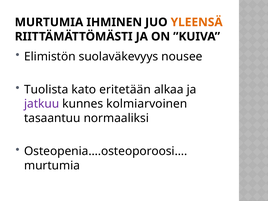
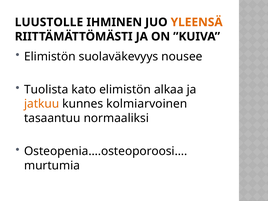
MURTUMIA at (49, 22): MURTUMIA -> LUUSTOLLE
kato eritetään: eritetään -> elimistön
jatkuu colour: purple -> orange
